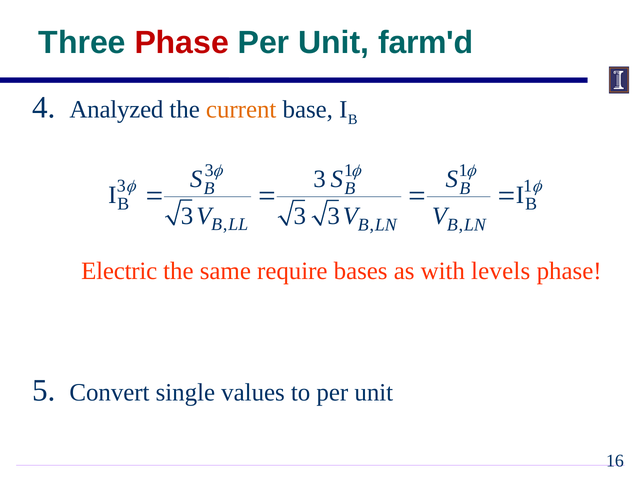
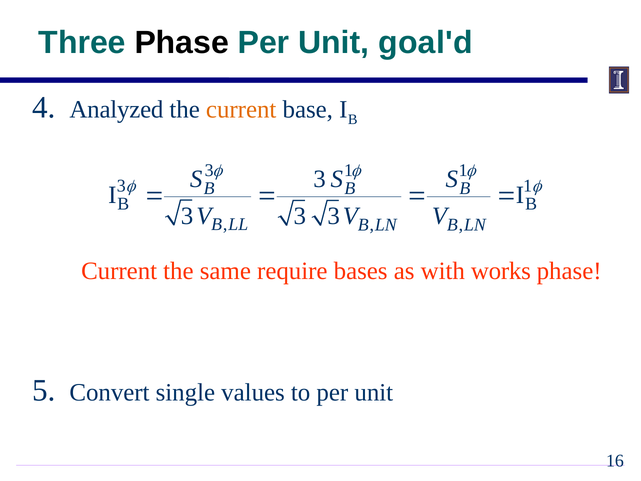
Phase at (182, 43) colour: red -> black
farm'd: farm'd -> goal'd
Electric at (119, 271): Electric -> Current
levels: levels -> works
